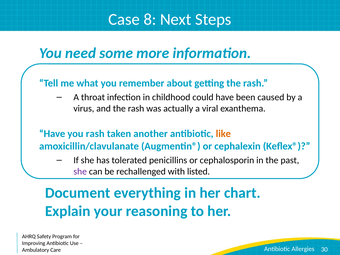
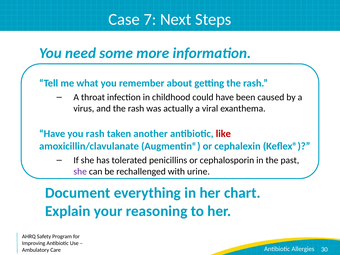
8: 8 -> 7
like colour: orange -> red
listed: listed -> urine
